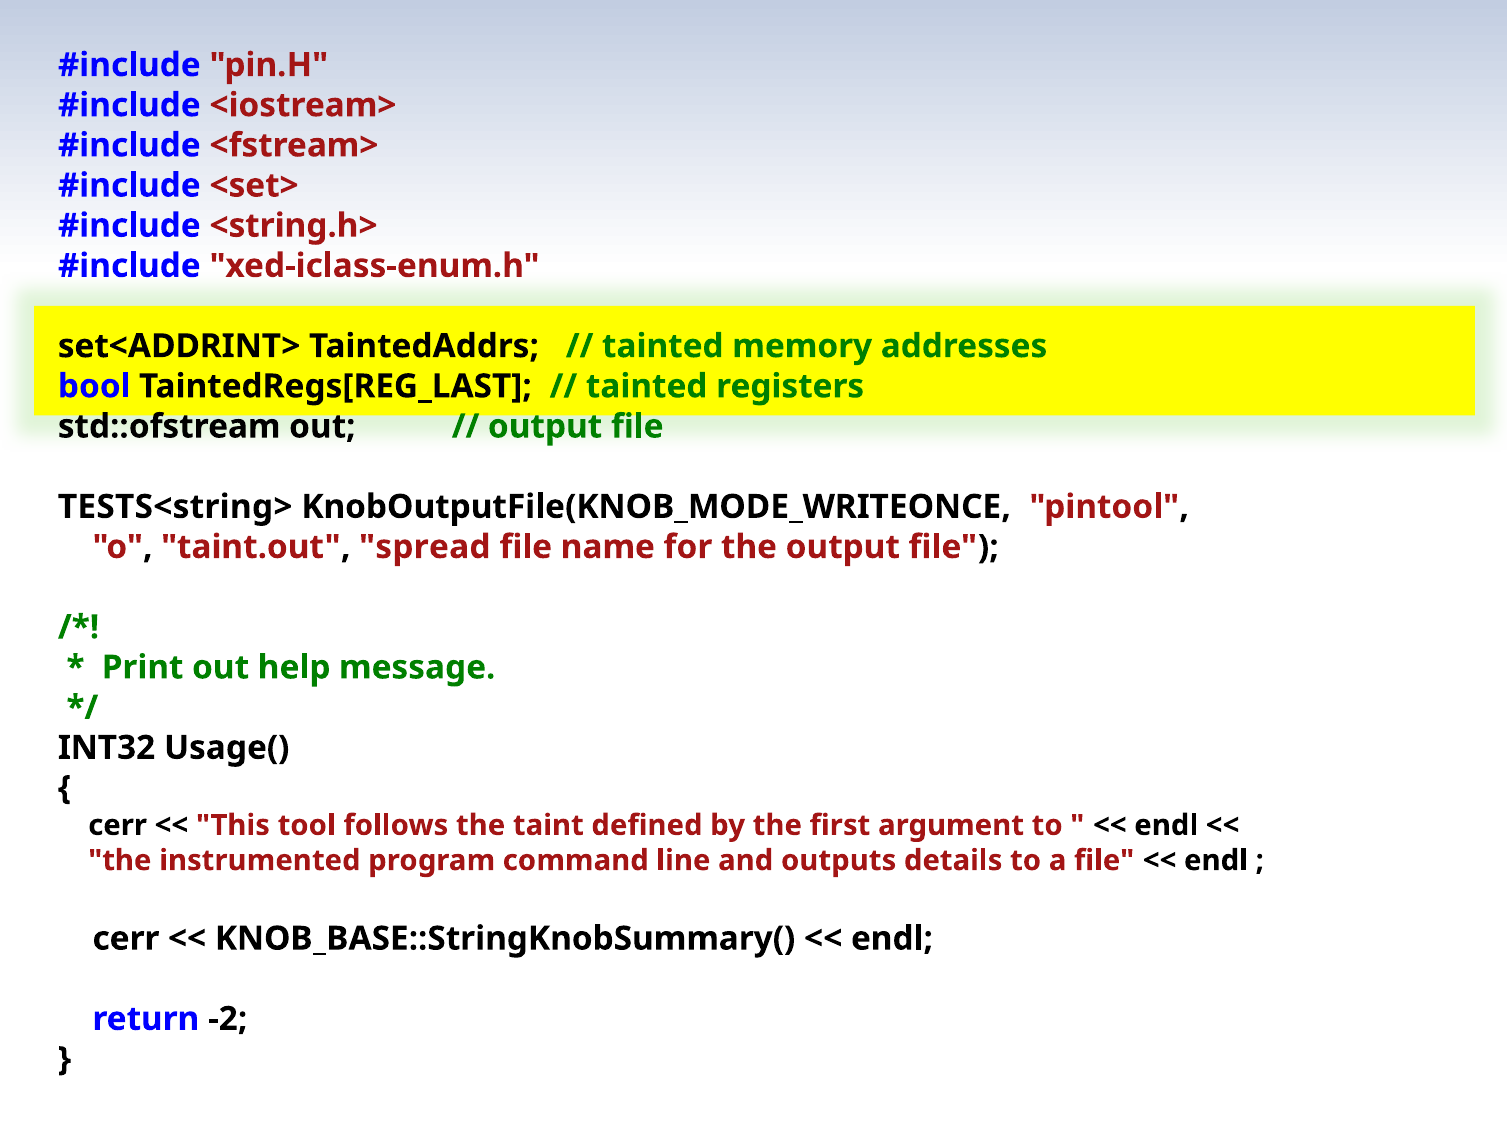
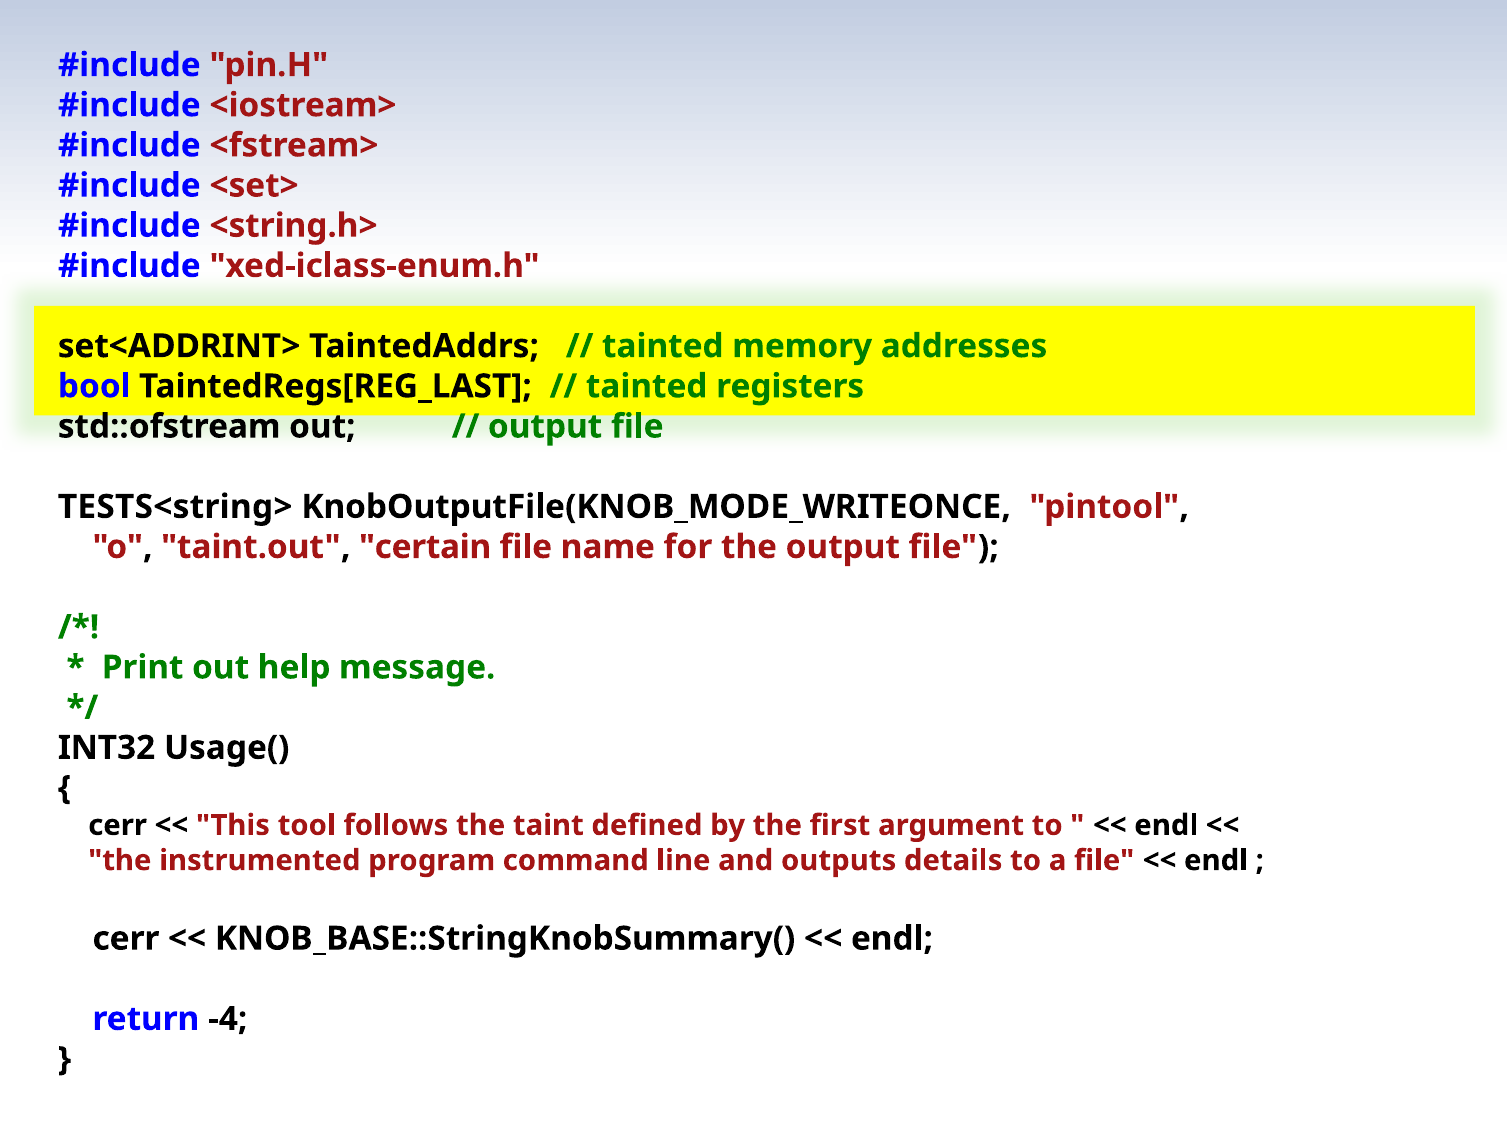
spread: spread -> certain
-2: -2 -> -4
